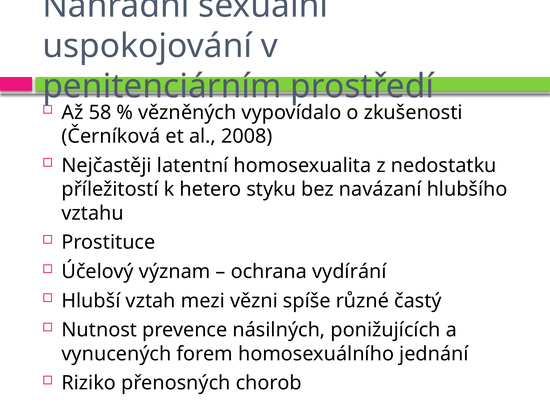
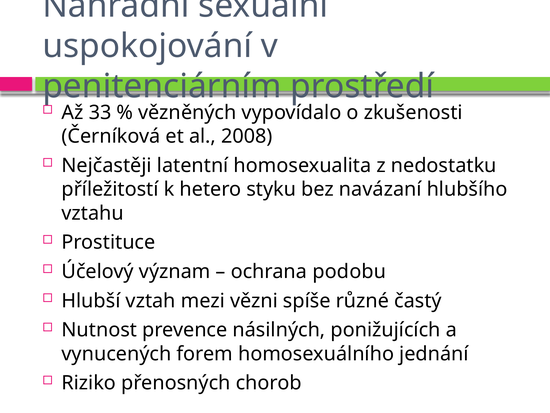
58: 58 -> 33
vydírání: vydírání -> podobu
